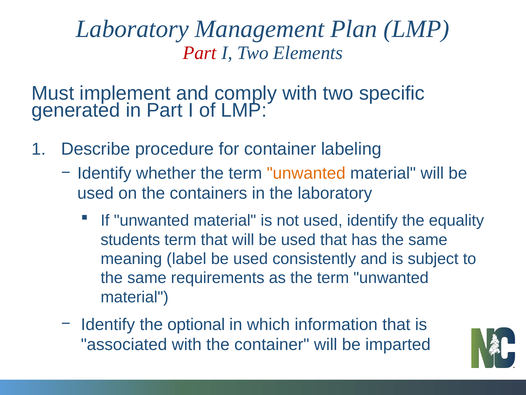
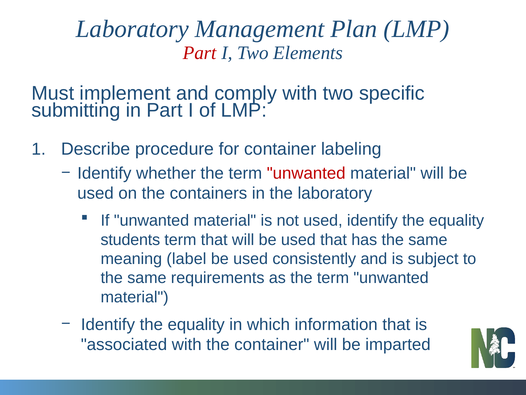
generated: generated -> submitting
unwanted at (306, 173) colour: orange -> red
optional at (196, 324): optional -> equality
